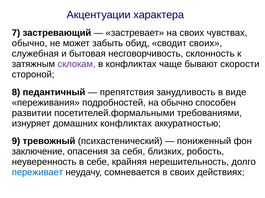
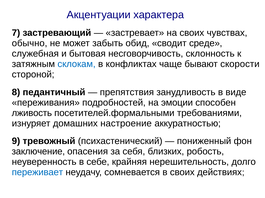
сводит своих: своих -> среде
склокам colour: purple -> blue
на обычно: обычно -> эмоции
развитии: развитии -> лживость
домашних конфликтах: конфликтах -> настроение
